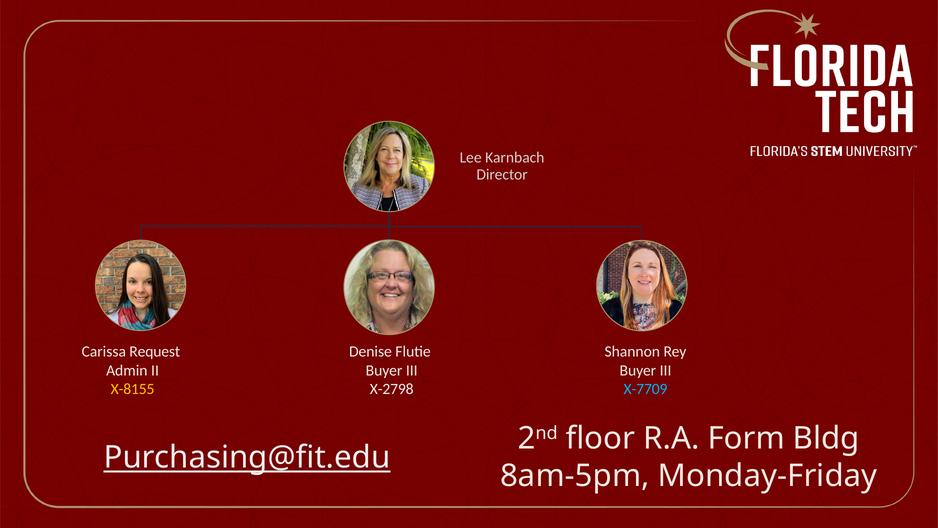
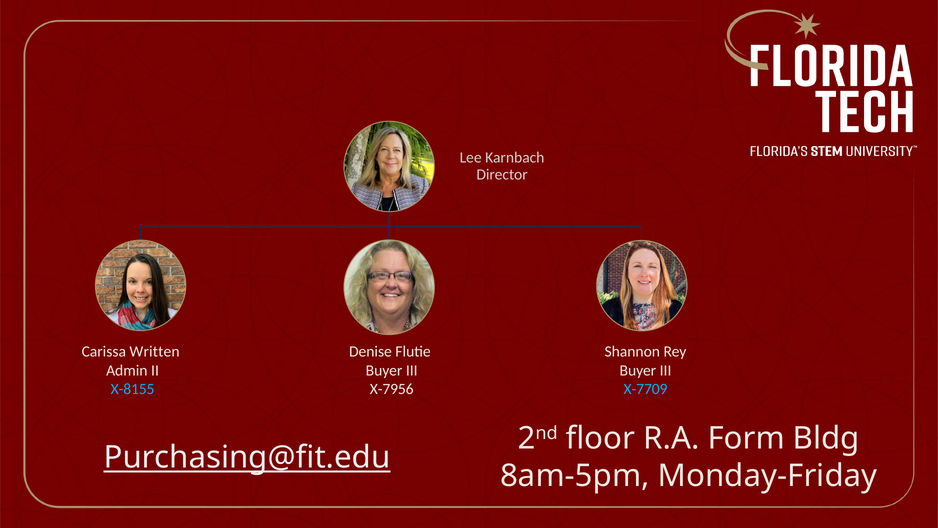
Request: Request -> Written
X-8155 colour: yellow -> light blue
X-2798: X-2798 -> X-7956
